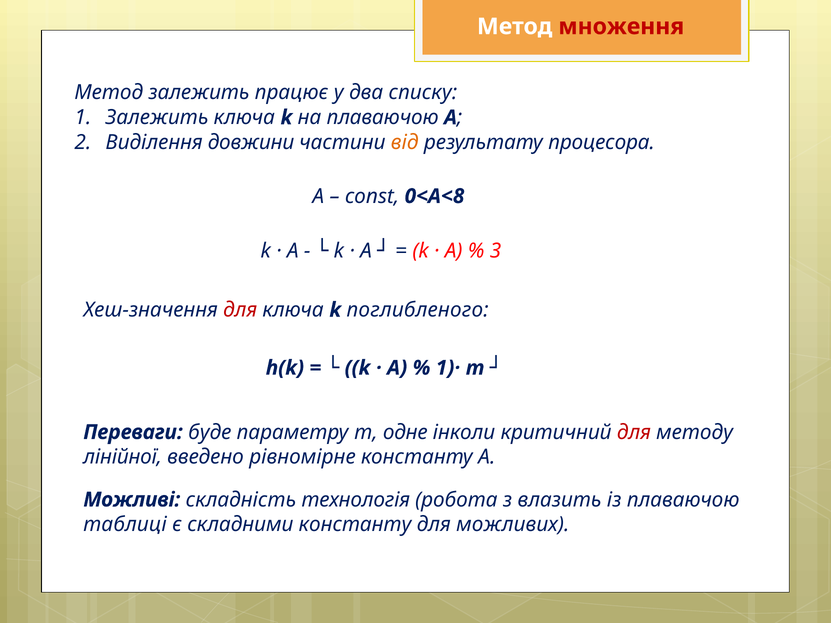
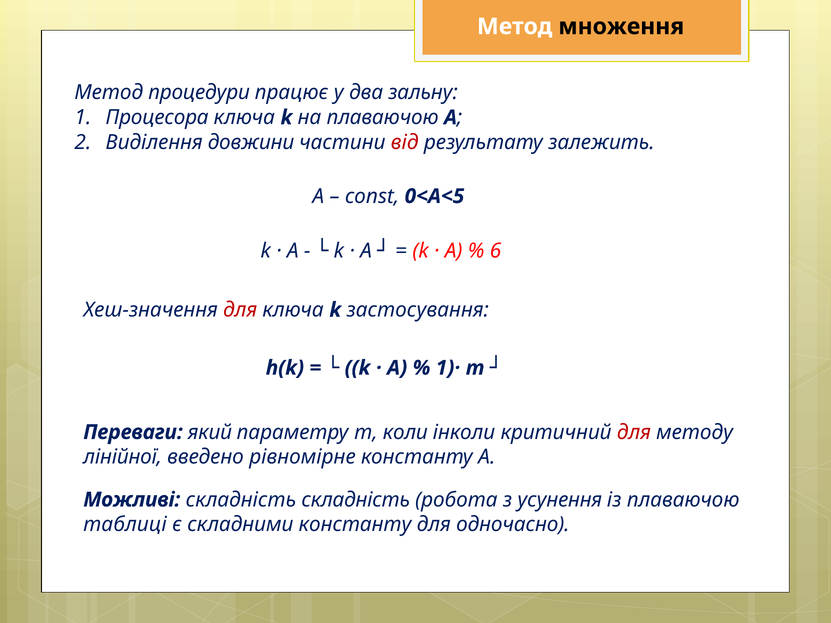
множення colour: red -> black
Метод залежить: залежить -> процедури
списку: списку -> зальну
1 Залежить: Залежить -> Процесора
від colour: orange -> red
процесора: процесора -> залежить
0<A<8: 0<A<8 -> 0<A<5
3: 3 -> 6
поглибленого: поглибленого -> застосування
буде: буде -> який
одне: одне -> коли
складність технологія: технологія -> складність
влазить: влазить -> усунення
можливих: можливих -> одночасно
